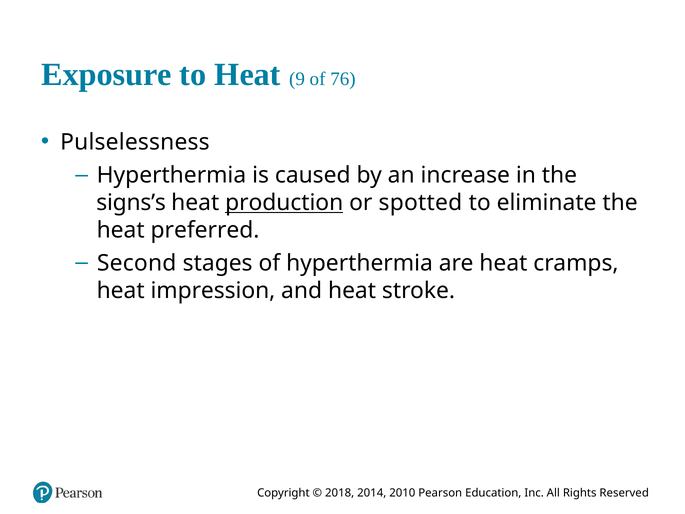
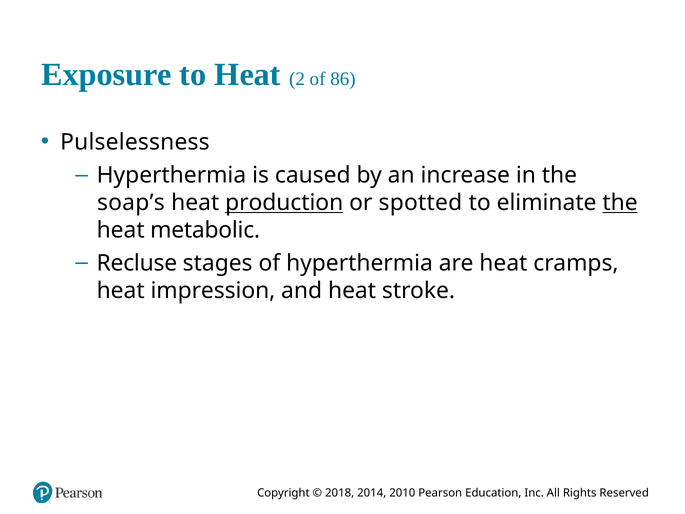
9: 9 -> 2
76: 76 -> 86
signs’s: signs’s -> soap’s
the at (620, 203) underline: none -> present
preferred: preferred -> metabolic
Second: Second -> Recluse
